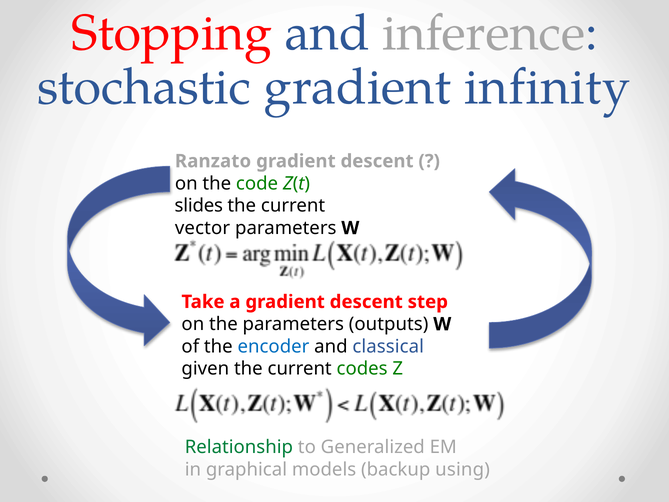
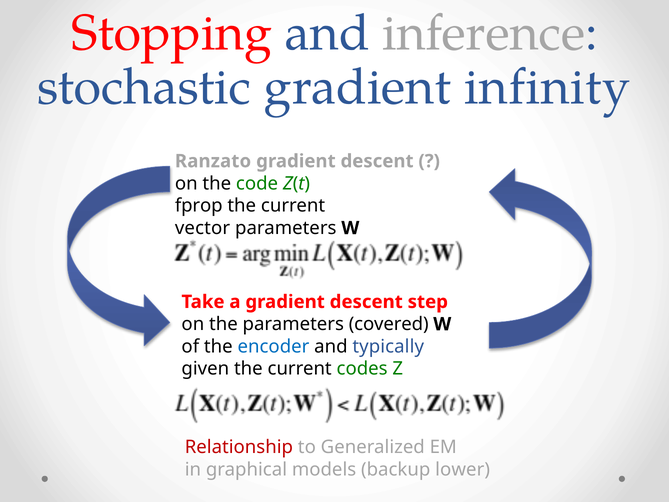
slides: slides -> fprop
outputs: outputs -> covered
classical: classical -> typically
Relationship colour: green -> red
using: using -> lower
